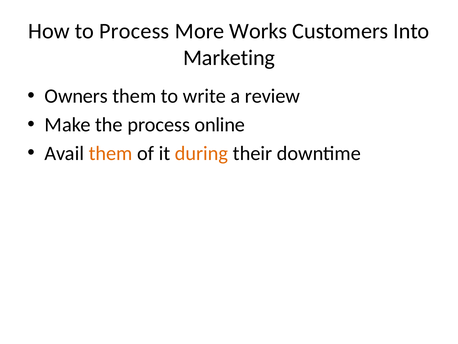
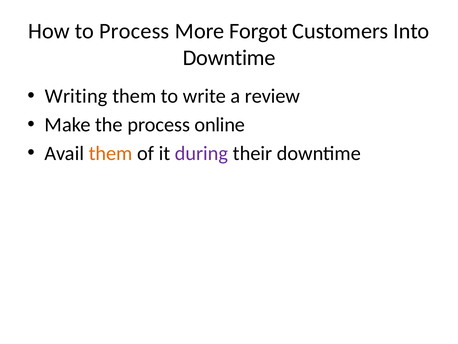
Works: Works -> Forgot
Marketing at (229, 58): Marketing -> Downtime
Owners: Owners -> Writing
during colour: orange -> purple
